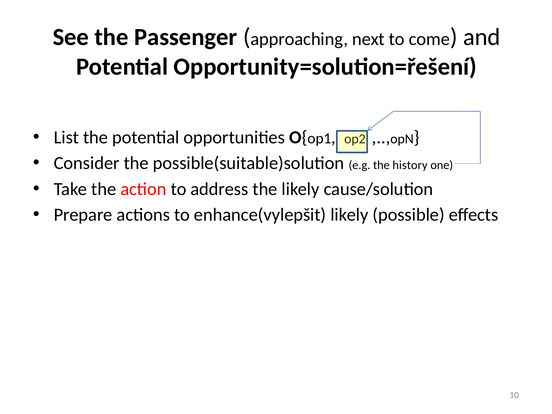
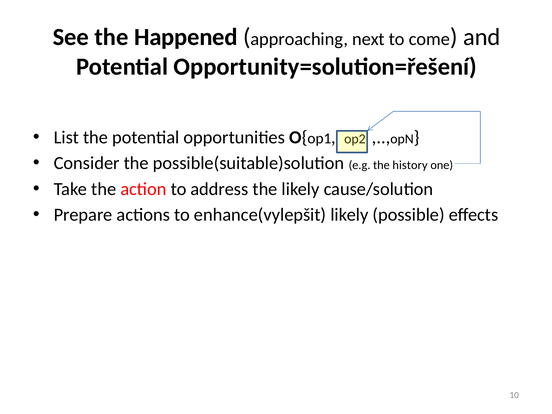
Passenger: Passenger -> Happened
